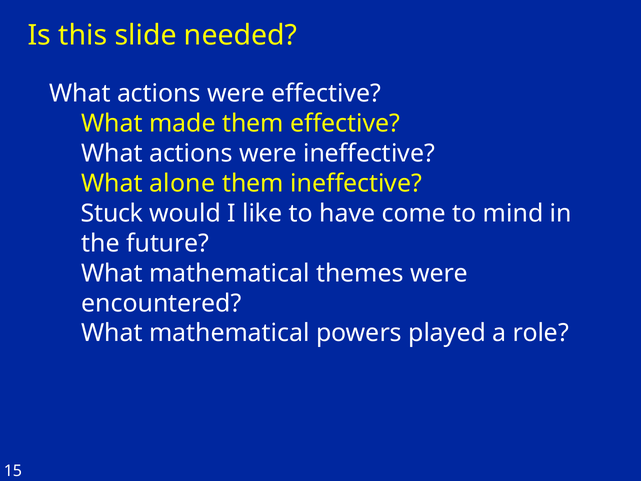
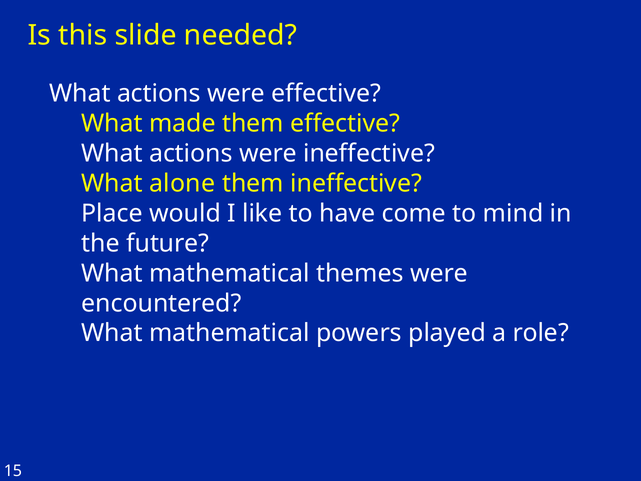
Stuck: Stuck -> Place
